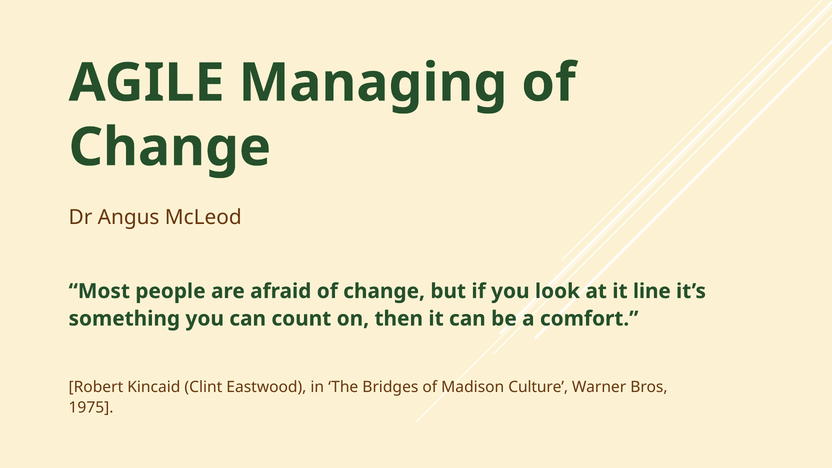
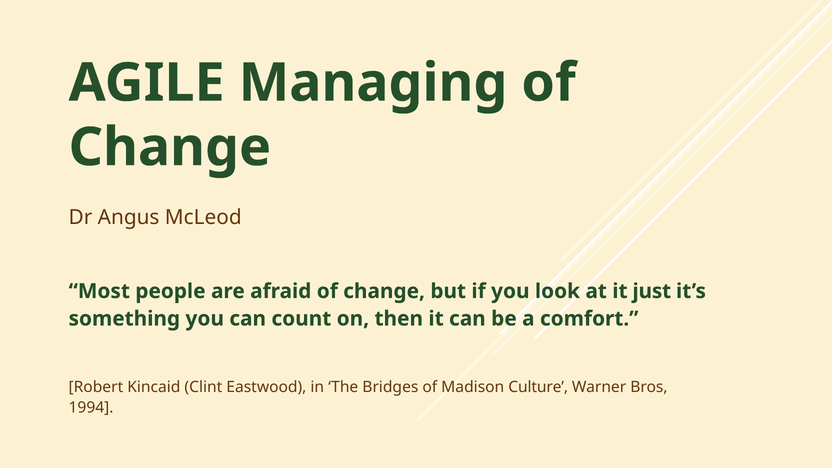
line: line -> just
1975: 1975 -> 1994
